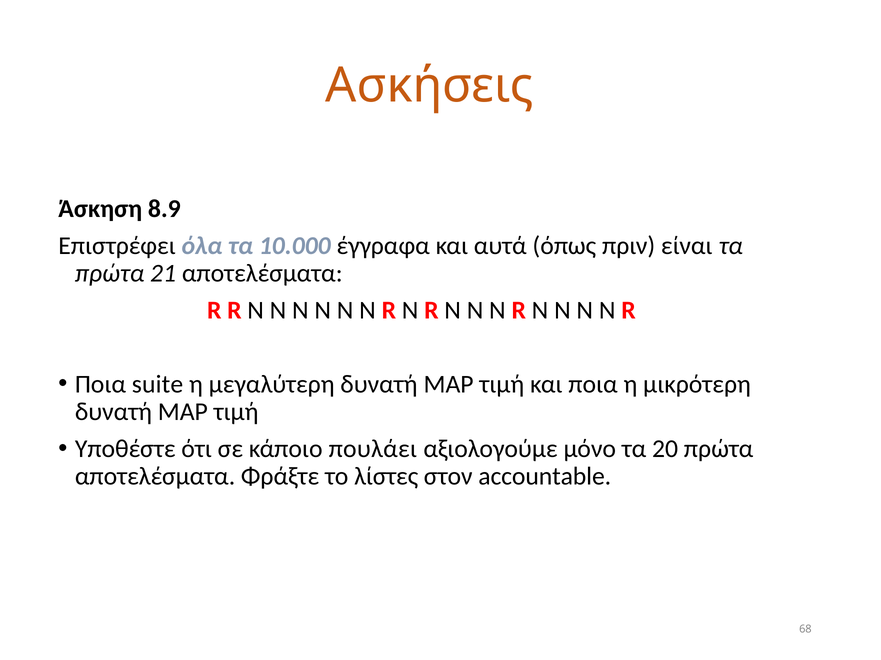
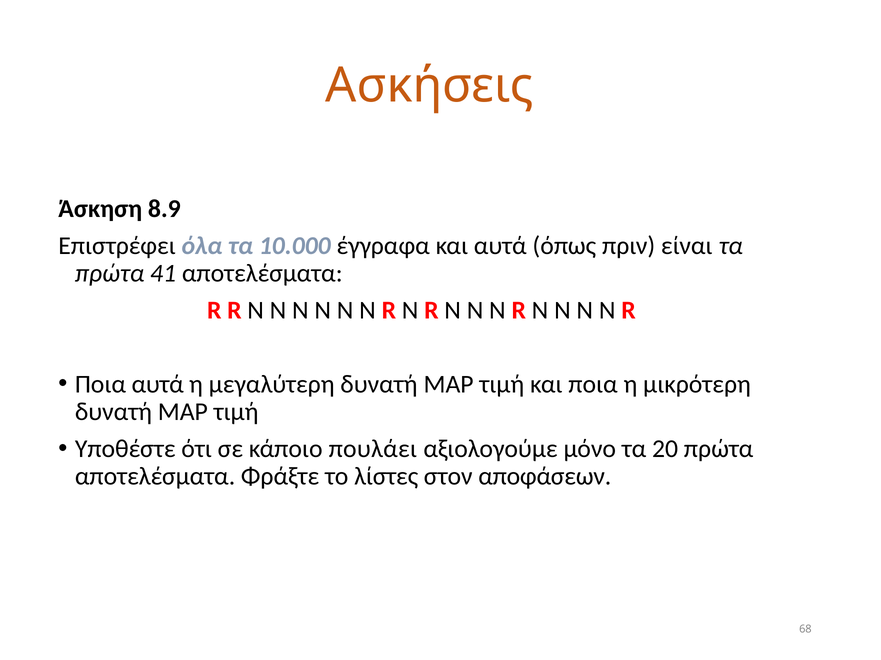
21: 21 -> 41
Ποια suite: suite -> αυτά
accountable: accountable -> αποφάσεων
